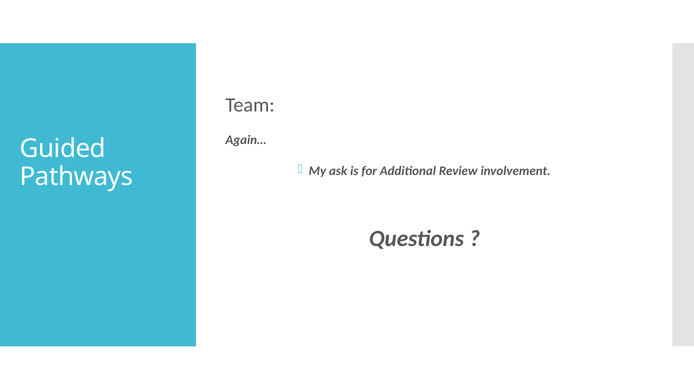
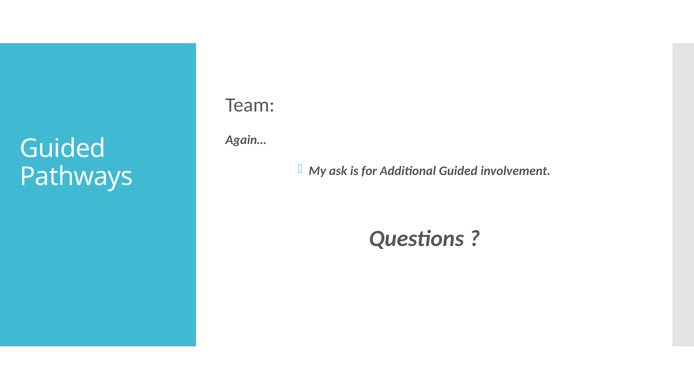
Additional Review: Review -> Guided
